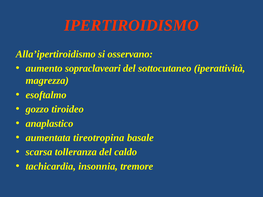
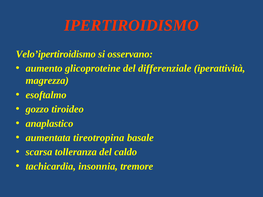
Alla’ipertiroidismo: Alla’ipertiroidismo -> Velo’ipertiroidismo
sopraclaveari: sopraclaveari -> glicoproteine
sottocutaneo: sottocutaneo -> differenziale
